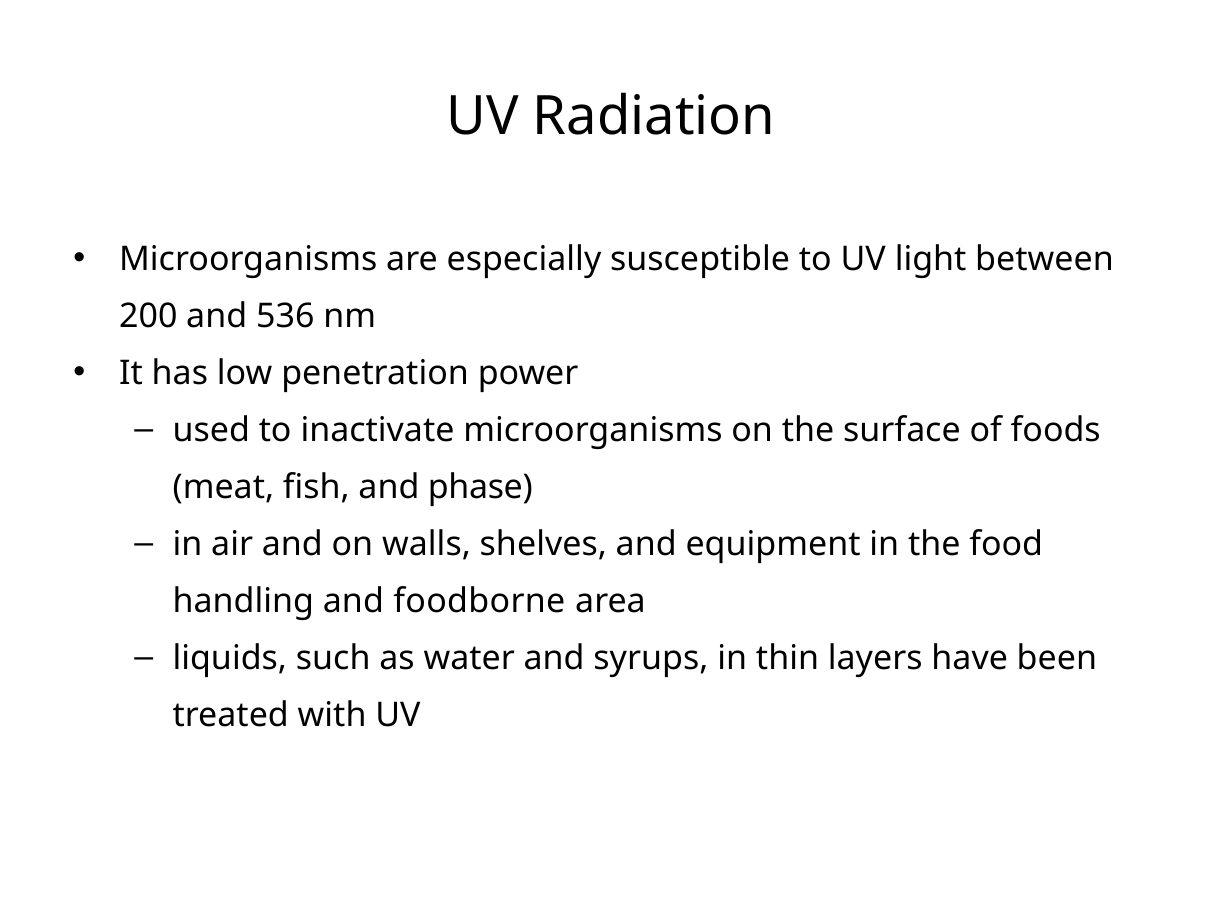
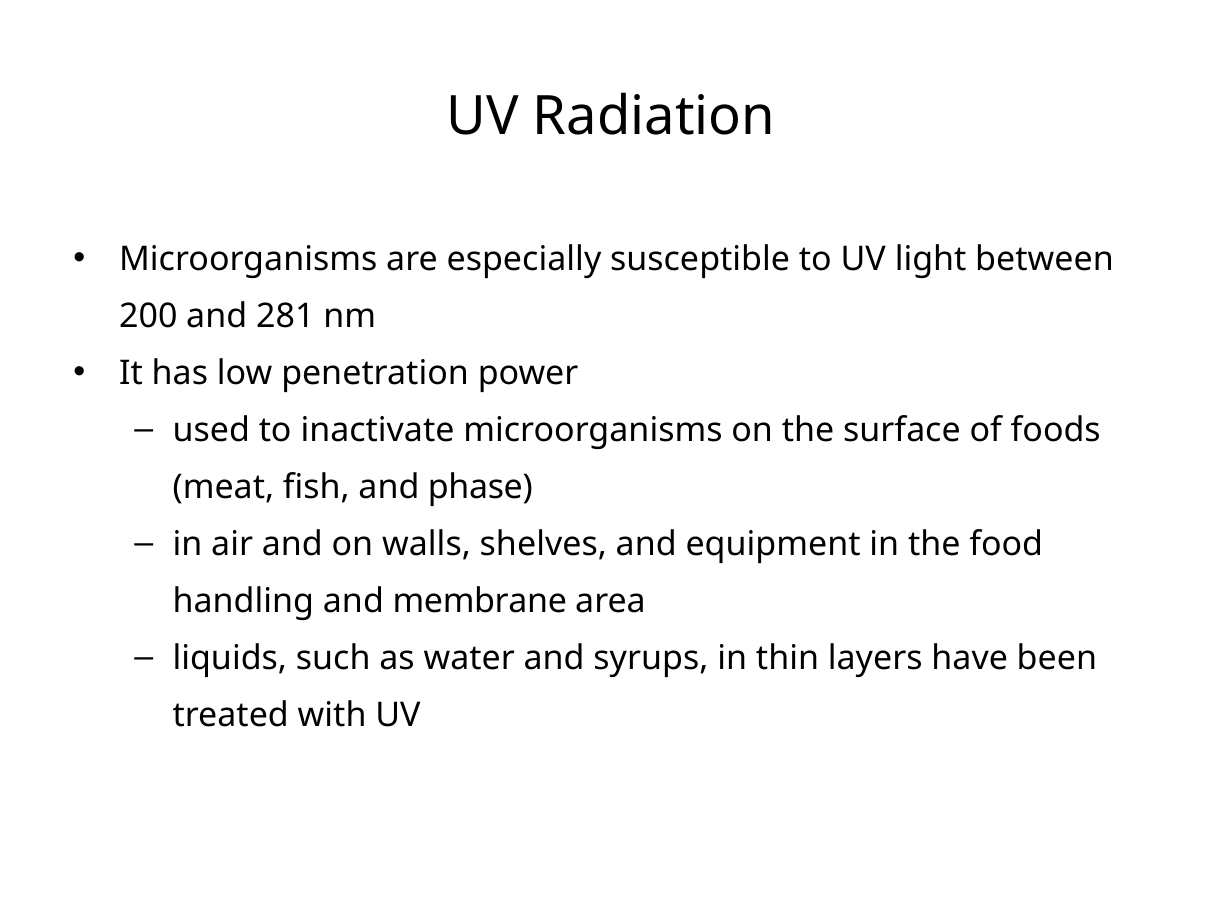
536: 536 -> 281
foodborne: foodborne -> membrane
